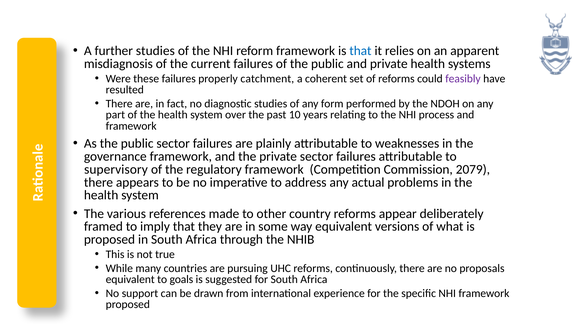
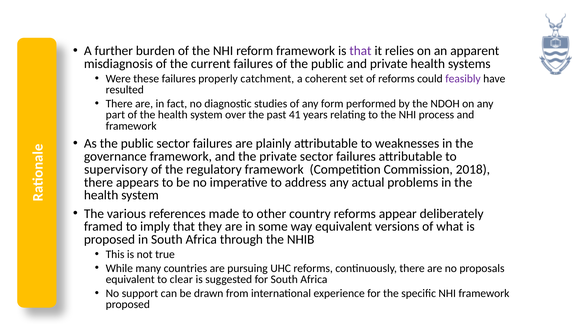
further studies: studies -> burden
that at (360, 51) colour: blue -> purple
10: 10 -> 41
2079: 2079 -> 2018
goals: goals -> clear
